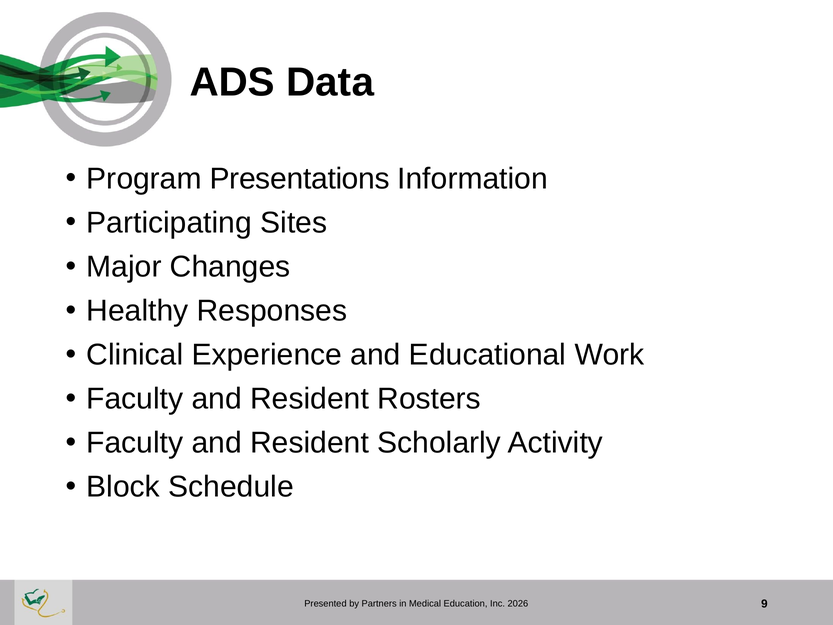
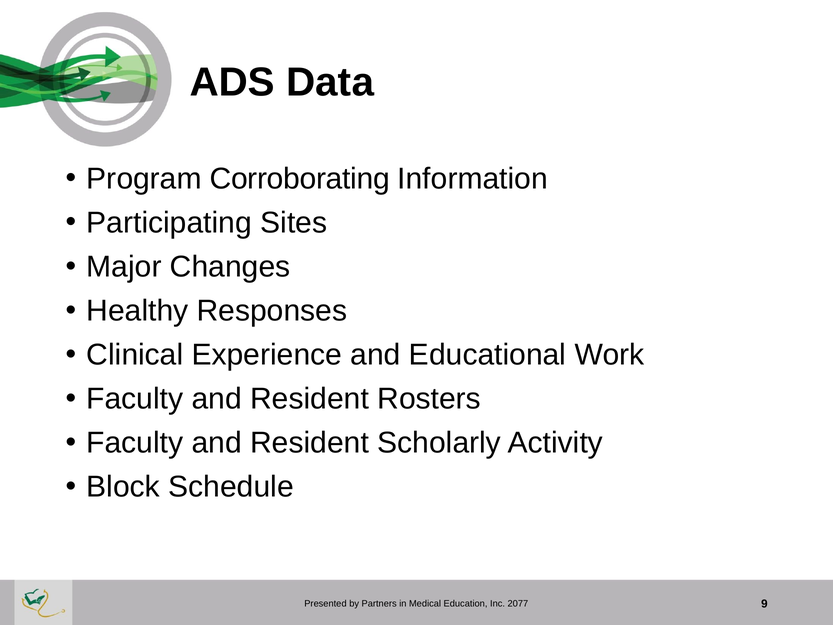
Presentations: Presentations -> Corroborating
2026: 2026 -> 2077
